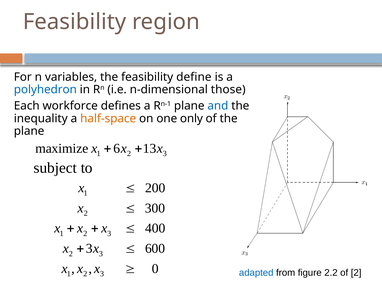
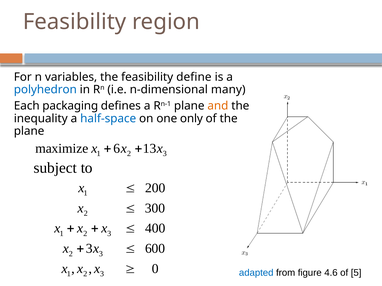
those: those -> many
workforce: workforce -> packaging
and colour: blue -> orange
half-space colour: orange -> blue
2.2: 2.2 -> 4.6
of 2: 2 -> 5
